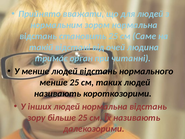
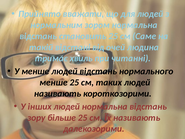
орган: орган -> хвиль
